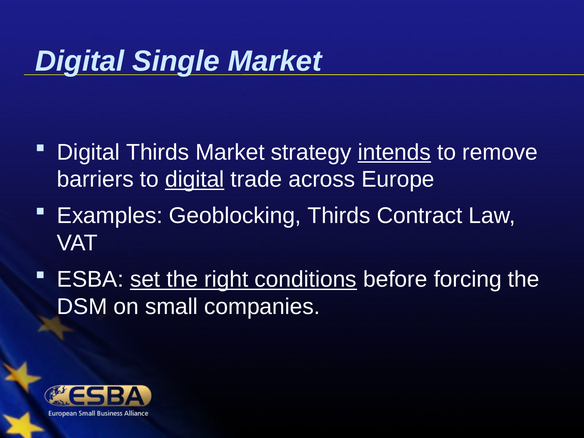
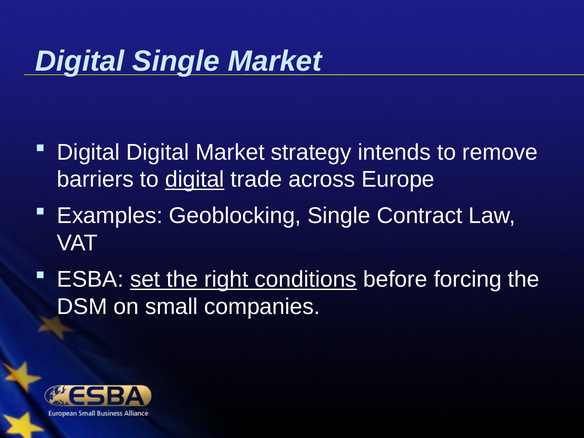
Digital Thirds: Thirds -> Digital
intends underline: present -> none
Geoblocking Thirds: Thirds -> Single
